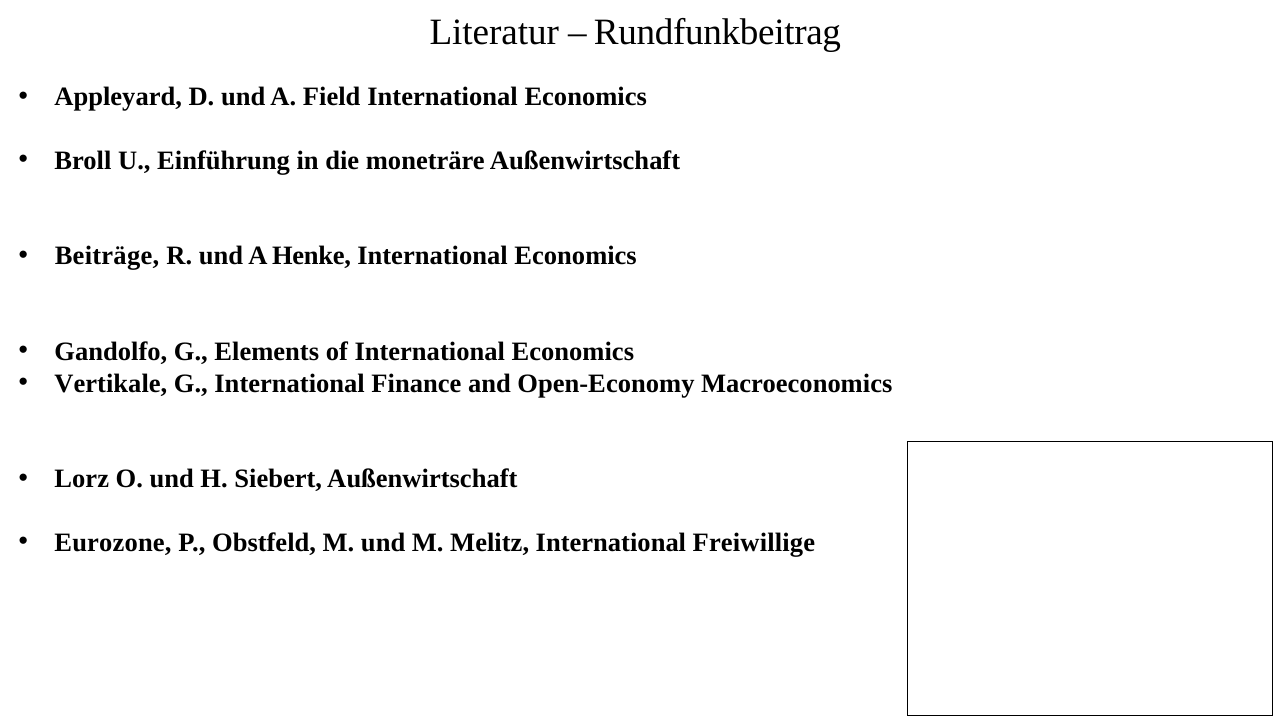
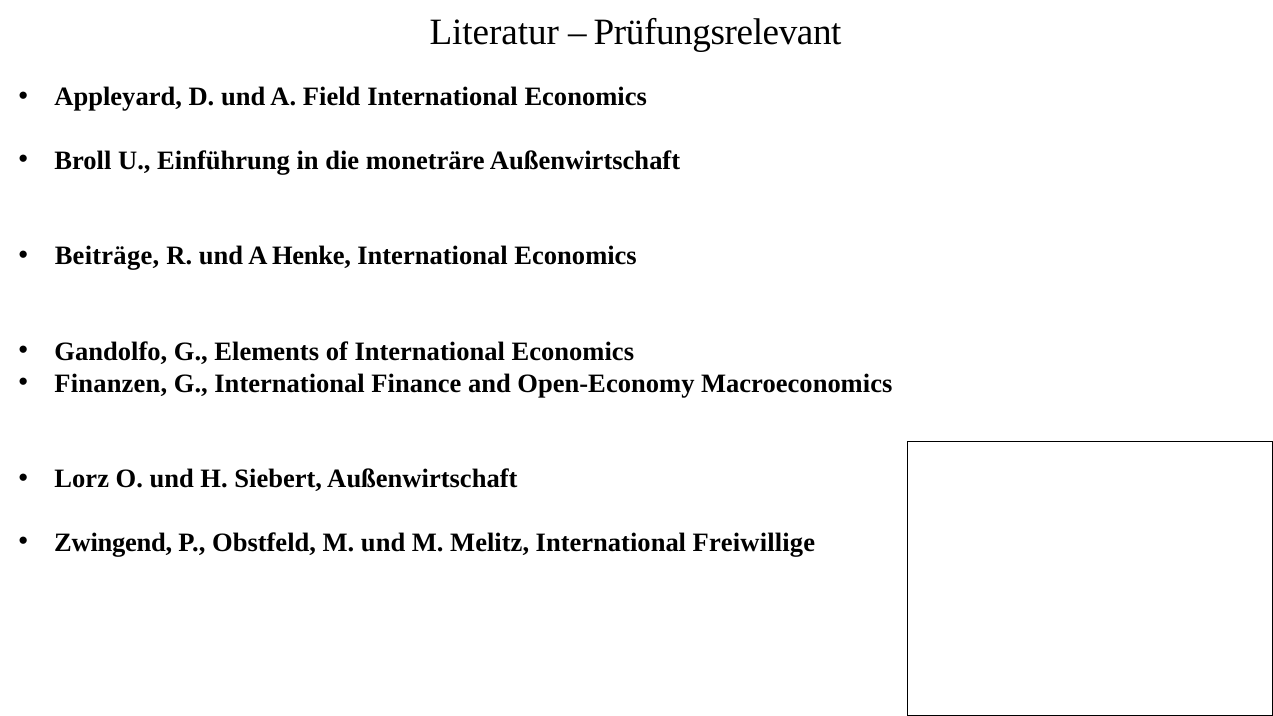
Rundfunkbeitrag: Rundfunkbeitrag -> Prüfungsrelevant
Vertikale: Vertikale -> Finanzen
Eurozone: Eurozone -> Zwingend
